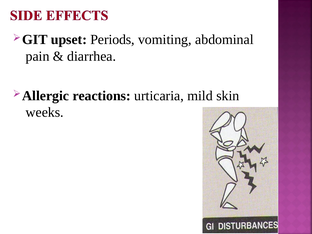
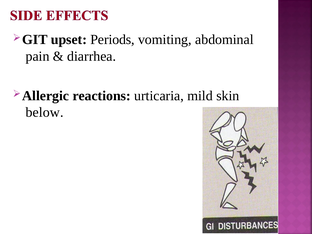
weeks: weeks -> below
